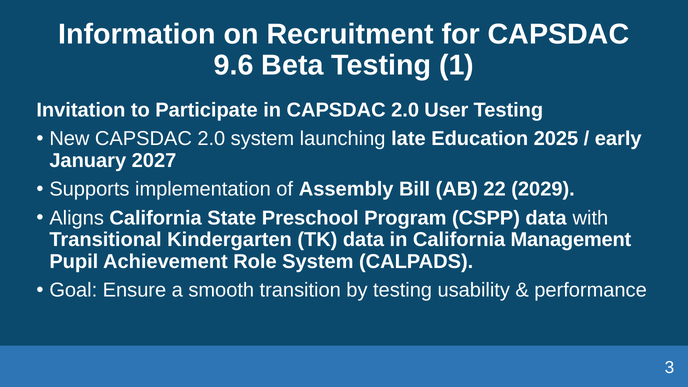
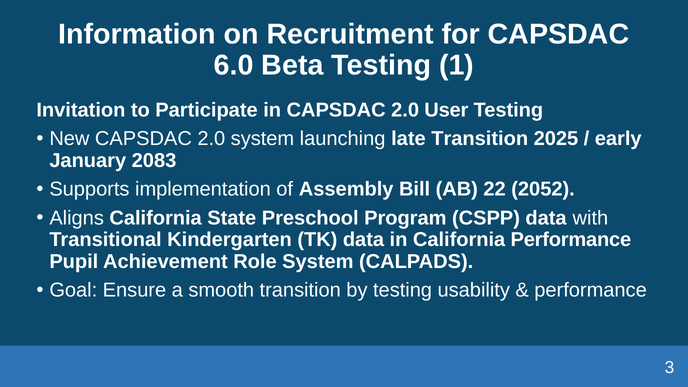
9.6: 9.6 -> 6.0
late Education: Education -> Transition
2027: 2027 -> 2083
2029: 2029 -> 2052
California Management: Management -> Performance
